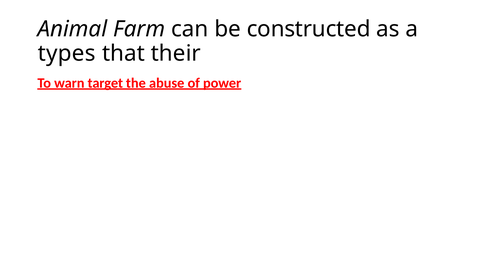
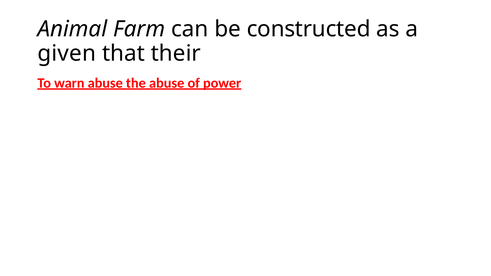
types: types -> given
warn target: target -> abuse
